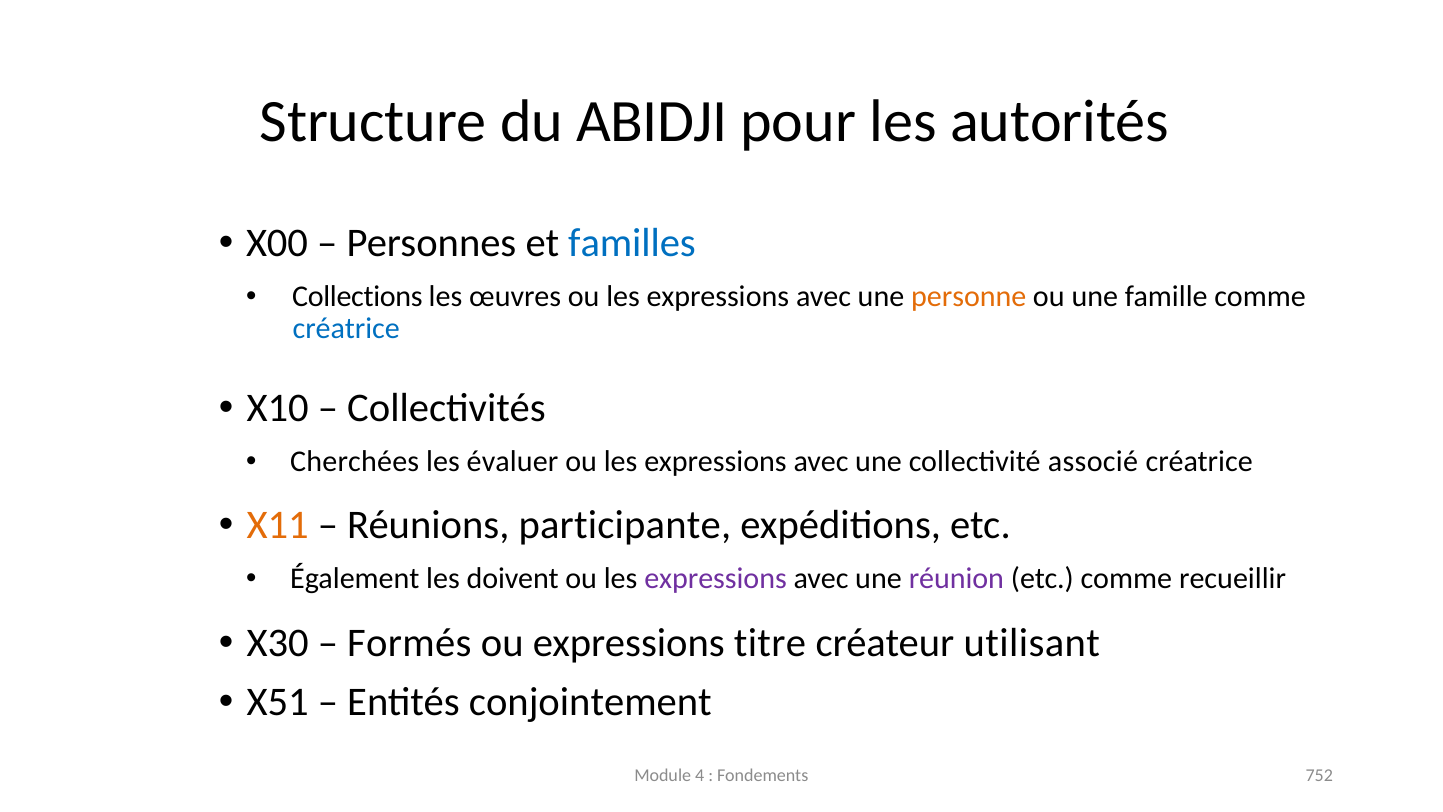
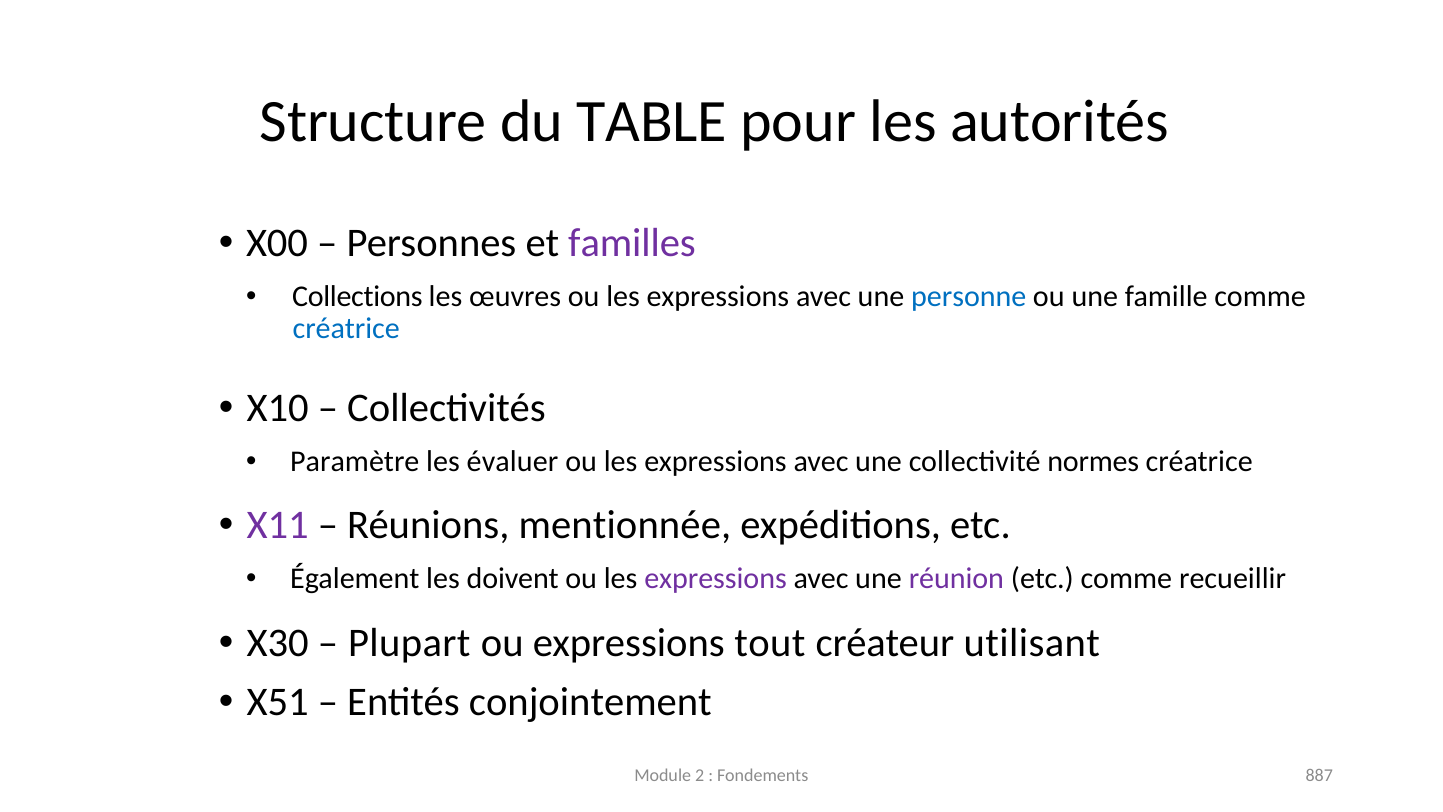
ABIDJI: ABIDJI -> TABLE
familles colour: blue -> purple
personne colour: orange -> blue
Cherchées: Cherchées -> Paramètre
associé: associé -> normes
X11 colour: orange -> purple
participante: participante -> mentionnée
Formés: Formés -> Plupart
titre: titre -> tout
4: 4 -> 2
752: 752 -> 887
